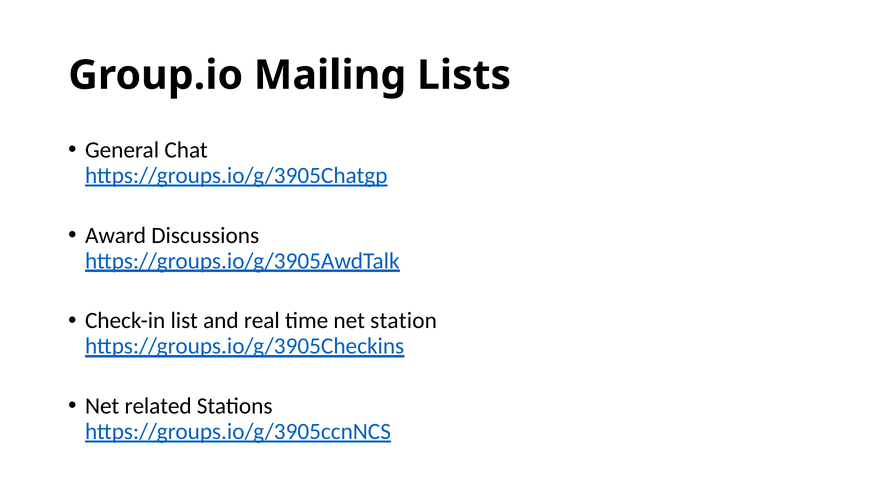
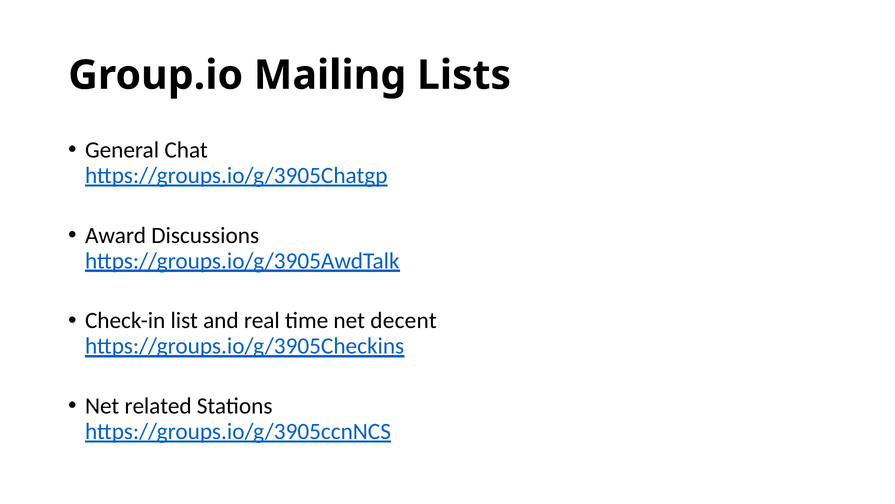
station: station -> decent
